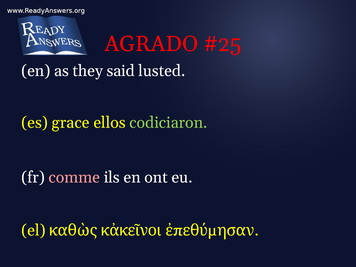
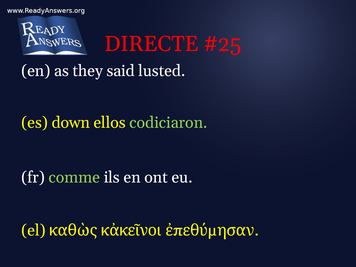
AGRADO: AGRADO -> DIRECTE
grace: grace -> down
comme colour: pink -> light green
